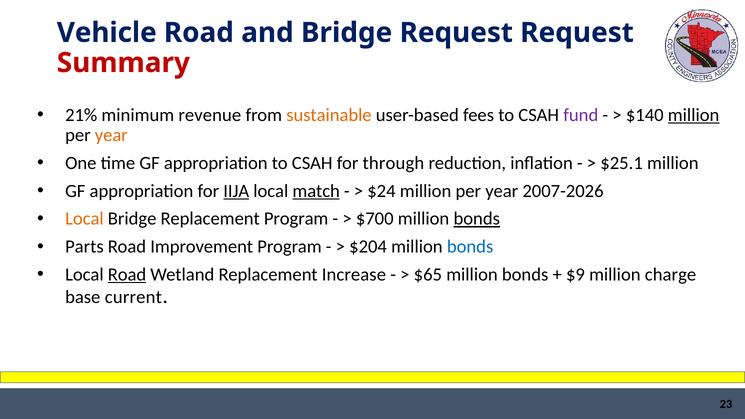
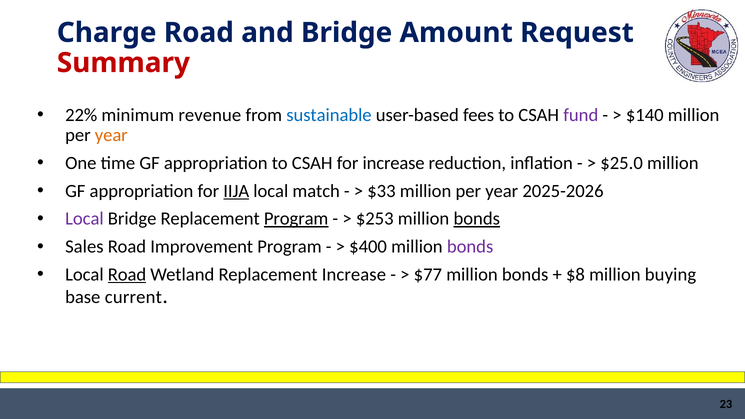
Vehicle: Vehicle -> Charge
Bridge Request: Request -> Amount
21%: 21% -> 22%
sustainable colour: orange -> blue
million at (694, 115) underline: present -> none
for through: through -> increase
$25.1: $25.1 -> $25.0
match underline: present -> none
$24: $24 -> $33
2007-2026: 2007-2026 -> 2025-2026
Local at (84, 219) colour: orange -> purple
Program at (296, 219) underline: none -> present
$700: $700 -> $253
Parts: Parts -> Sales
$204: $204 -> $400
bonds at (470, 247) colour: blue -> purple
$65: $65 -> $77
$9: $9 -> $8
charge: charge -> buying
